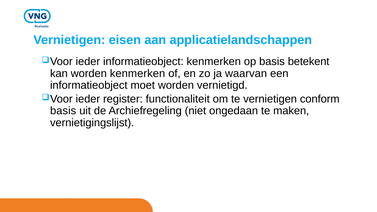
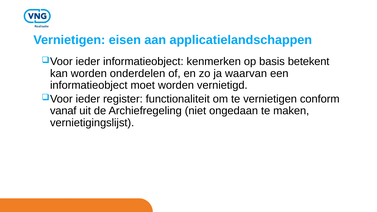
worden kenmerken: kenmerken -> onderdelen
basis at (63, 111): basis -> vanaf
